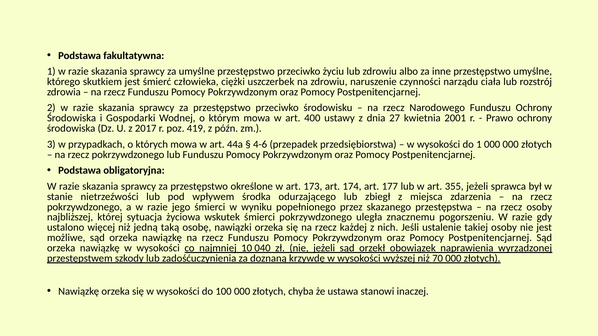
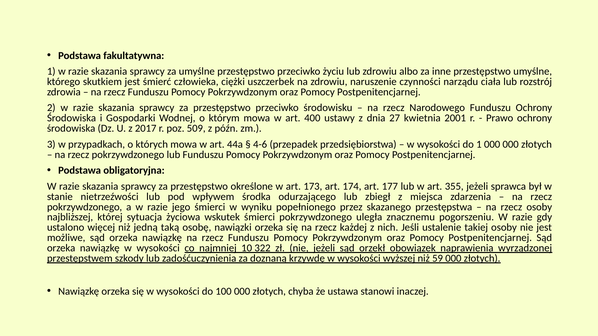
419: 419 -> 509
040: 040 -> 322
70: 70 -> 59
